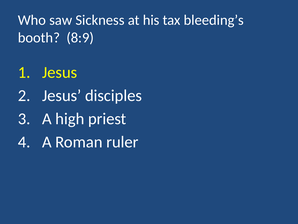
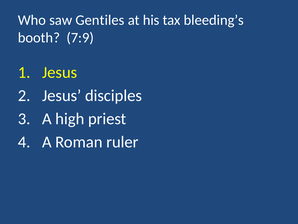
Sickness: Sickness -> Gentiles
8:9: 8:9 -> 7:9
